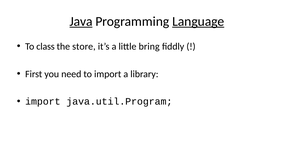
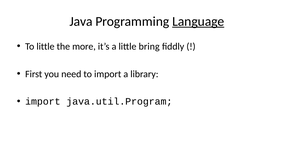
Java underline: present -> none
To class: class -> little
store: store -> more
